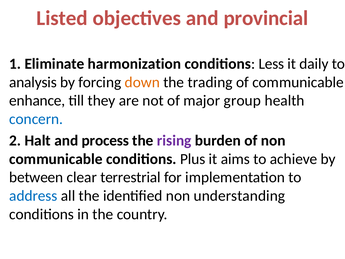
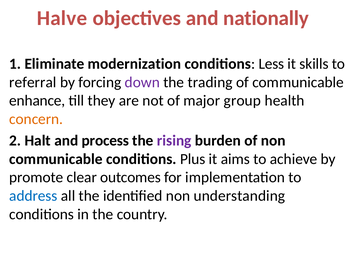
Listed: Listed -> Halve
provincial: provincial -> nationally
harmonization: harmonization -> modernization
daily: daily -> skills
analysis: analysis -> referral
down colour: orange -> purple
concern colour: blue -> orange
between: between -> promote
terrestrial: terrestrial -> outcomes
